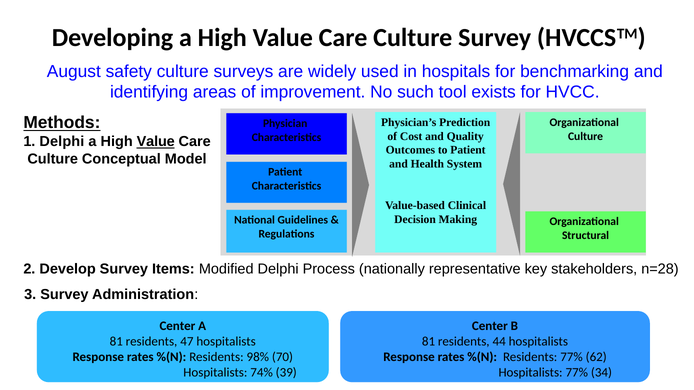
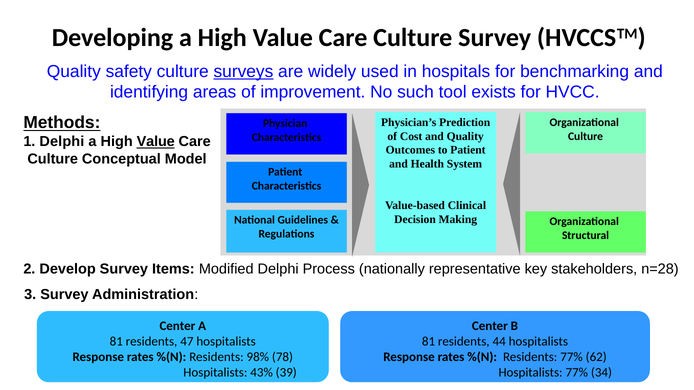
August at (74, 72): August -> Quality
surveys underline: none -> present
70: 70 -> 78
74%: 74% -> 43%
